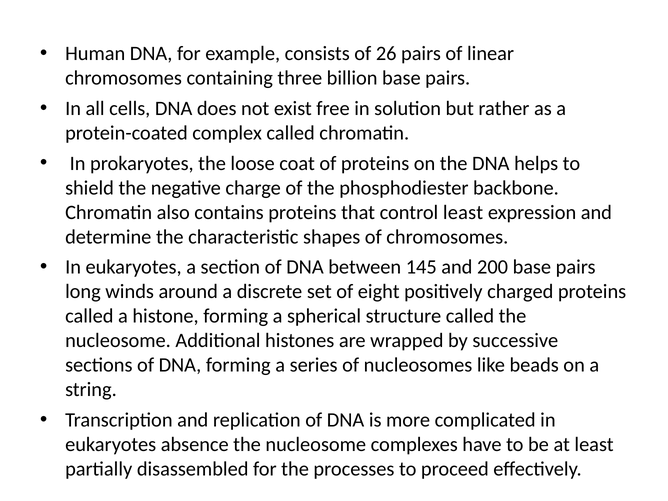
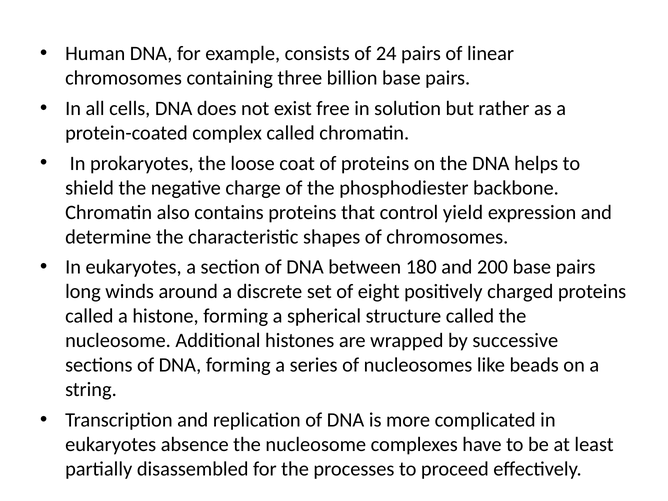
26: 26 -> 24
control least: least -> yield
145: 145 -> 180
